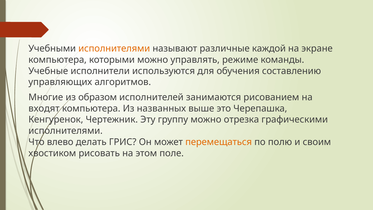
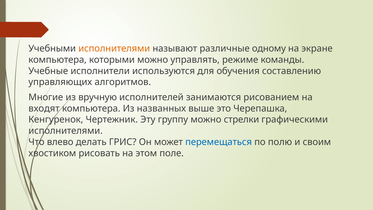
каждой: каждой -> одному
образом: образом -> вручную
отрезка: отрезка -> стрелки
перемещаться colour: orange -> blue
